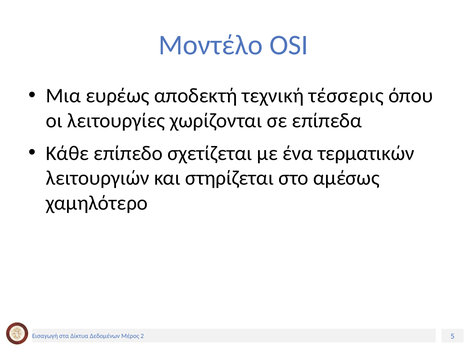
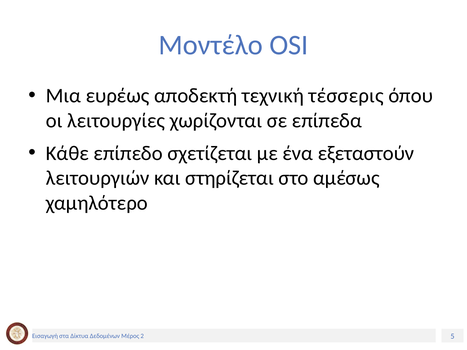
τερματικών: τερματικών -> εξεταστούν
